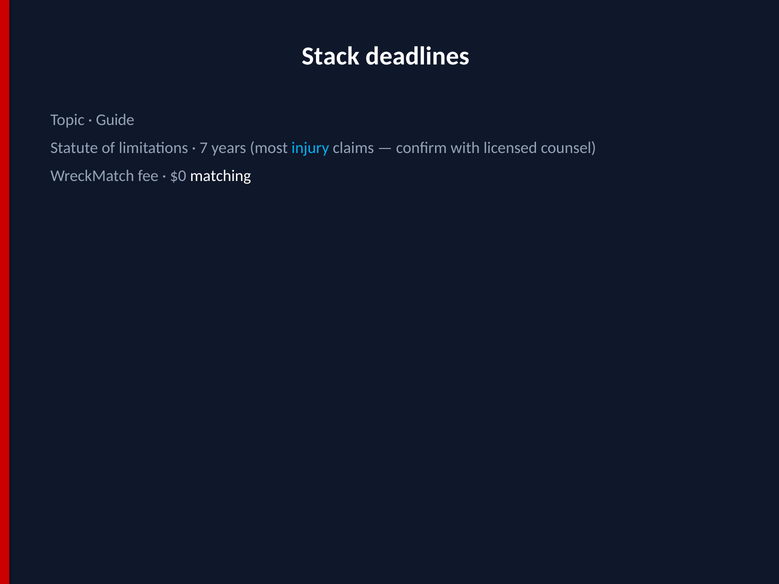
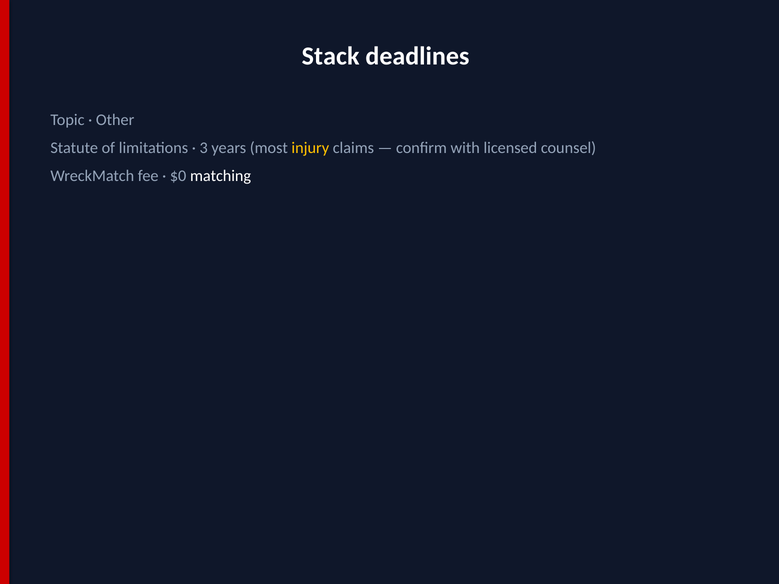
Guide: Guide -> Other
7: 7 -> 3
injury colour: light blue -> yellow
